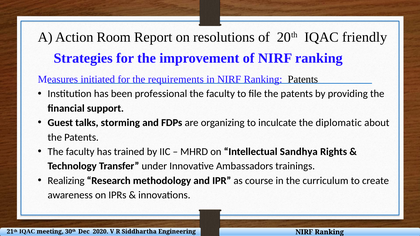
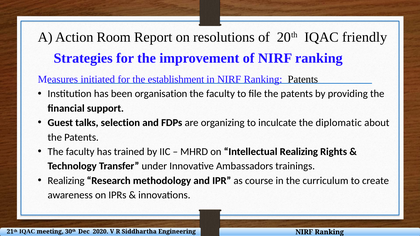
requirements: requirements -> establishment
professional: professional -> organisation
storming: storming -> selection
Intellectual Sandhya: Sandhya -> Realizing
